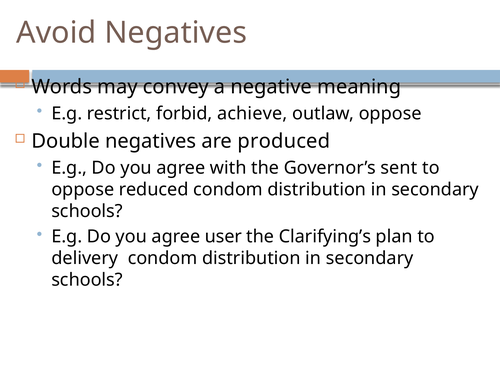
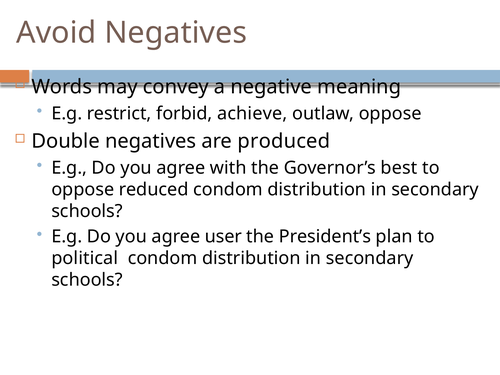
sent: sent -> best
Clarifying’s: Clarifying’s -> President’s
delivery: delivery -> political
